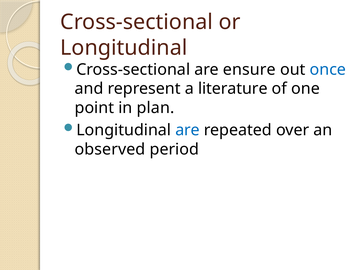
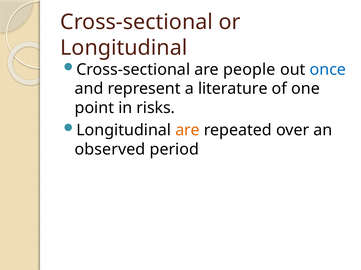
ensure: ensure -> people
plan: plan -> risks
are at (188, 130) colour: blue -> orange
